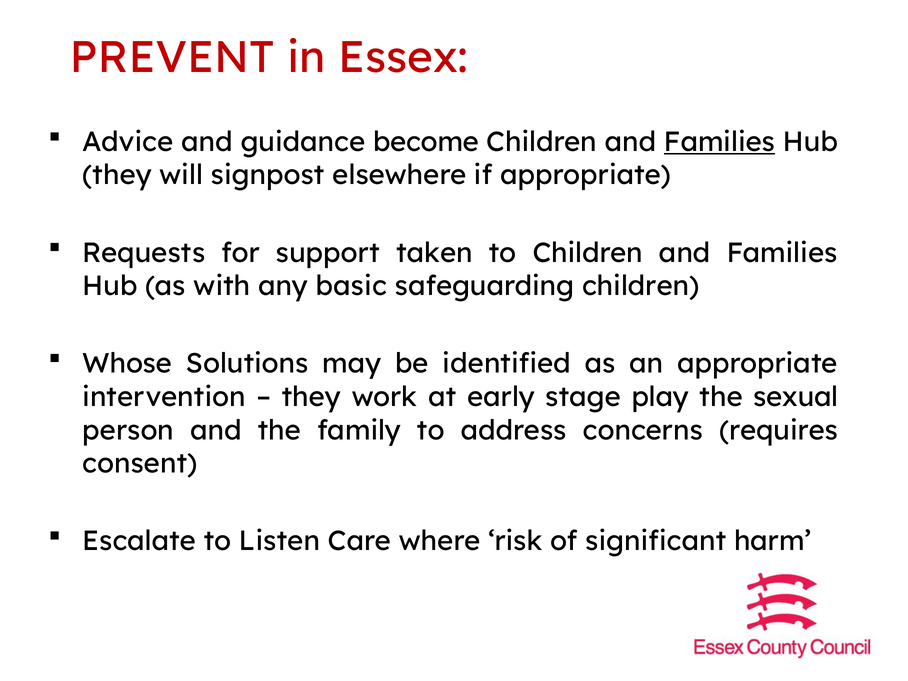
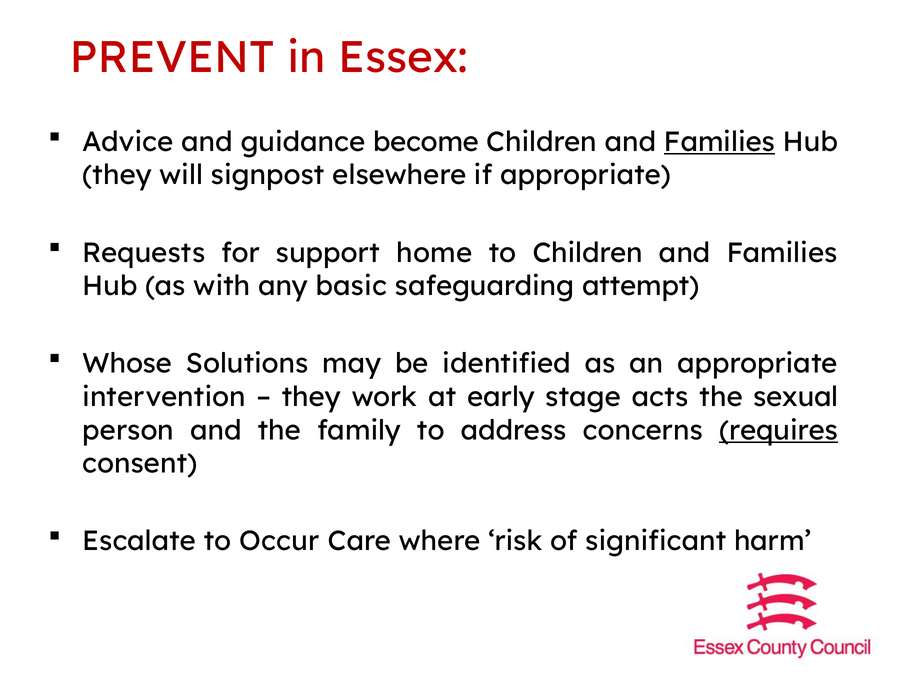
taken: taken -> home
safeguarding children: children -> attempt
play: play -> acts
requires underline: none -> present
Listen: Listen -> Occur
